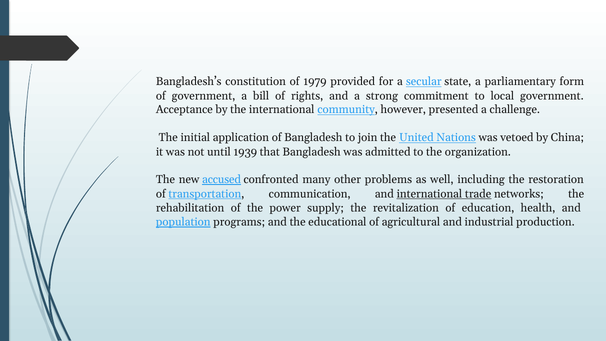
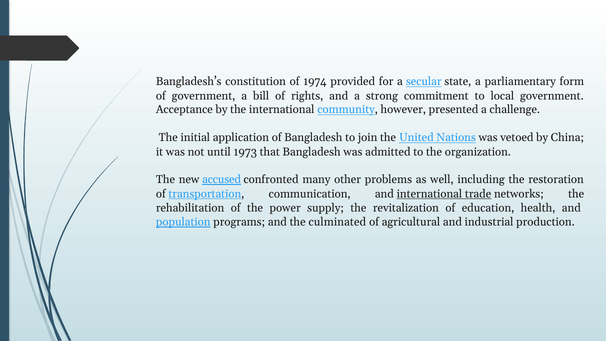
1979: 1979 -> 1974
1939: 1939 -> 1973
educational: educational -> culminated
